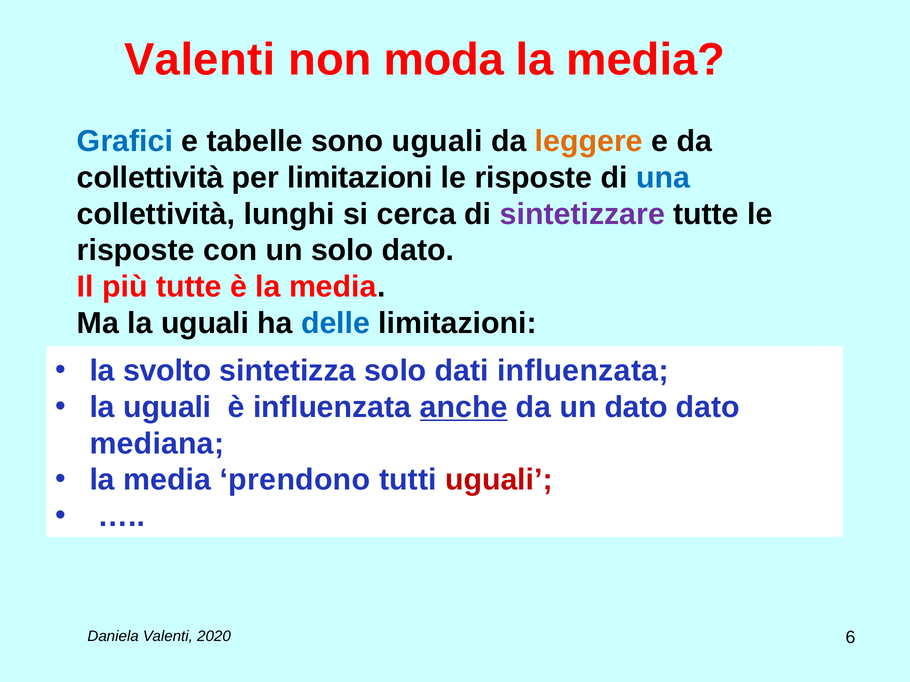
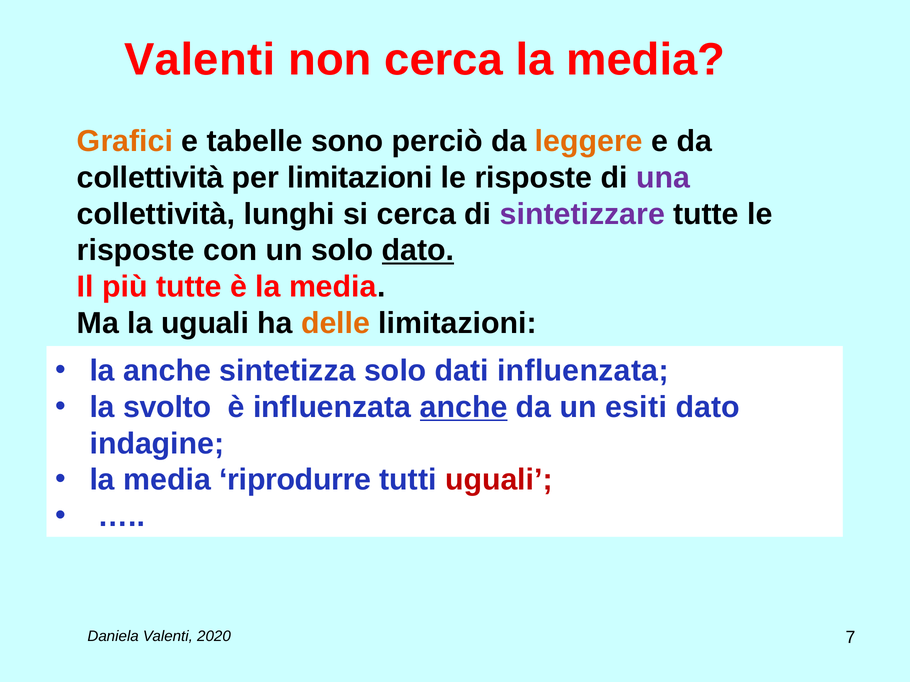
non moda: moda -> cerca
Grafici colour: blue -> orange
sono uguali: uguali -> perciò
una colour: blue -> purple
dato at (418, 251) underline: none -> present
delle colour: blue -> orange
la svolto: svolto -> anche
uguali at (167, 408): uguali -> svolto
un dato: dato -> esiti
mediana: mediana -> indagine
prendono: prendono -> riprodurre
6: 6 -> 7
